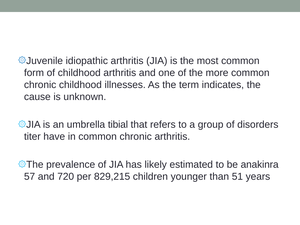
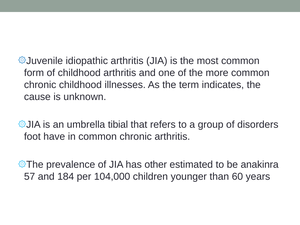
titer: titer -> foot
likely: likely -> other
720: 720 -> 184
829,215: 829,215 -> 104,000
51: 51 -> 60
